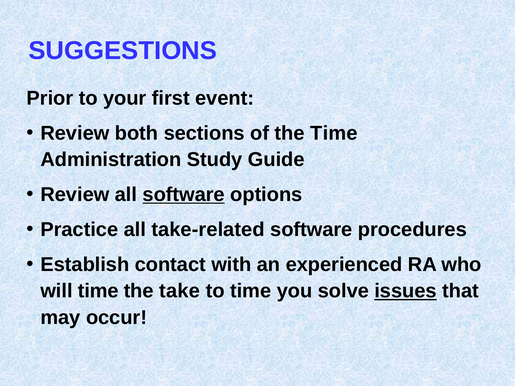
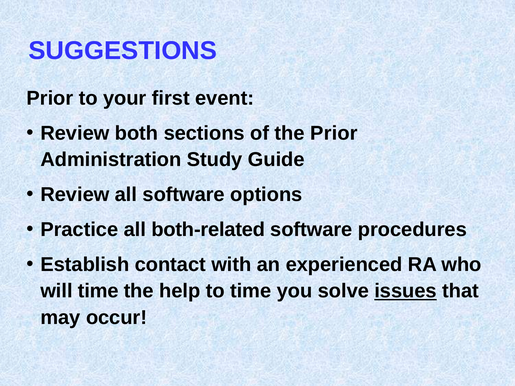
the Time: Time -> Prior
software at (184, 195) underline: present -> none
take-related: take-related -> both-related
take: take -> help
